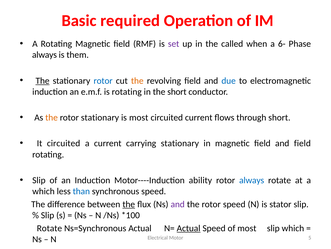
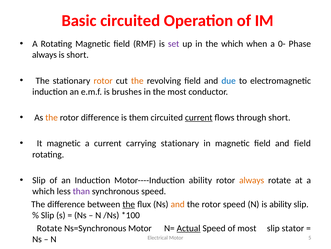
Basic required: required -> circuited
the called: called -> which
6-: 6- -> 0-
is them: them -> short
The at (43, 80) underline: present -> none
rotor at (103, 80) colour: blue -> orange
is rotating: rotating -> brushes
the short: short -> most
rotor stationary: stationary -> difference
is most: most -> them
current at (199, 117) underline: none -> present
It circuited: circuited -> magnetic
always at (252, 180) colour: blue -> orange
than colour: blue -> purple
and at (178, 204) colour: purple -> orange
is stator: stator -> ability
Ns=Synchronous Actual: Actual -> Motor
slip which: which -> stator
